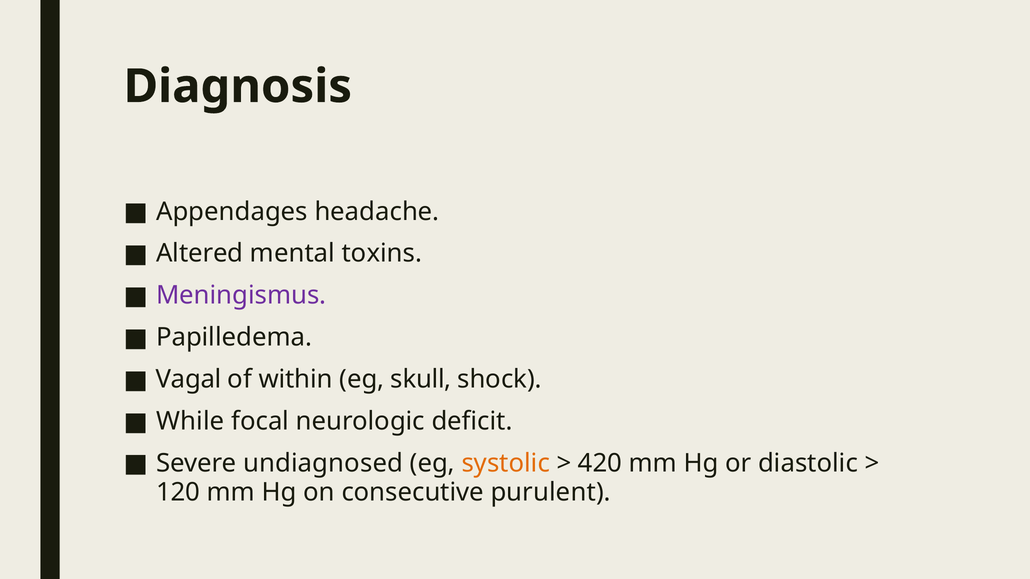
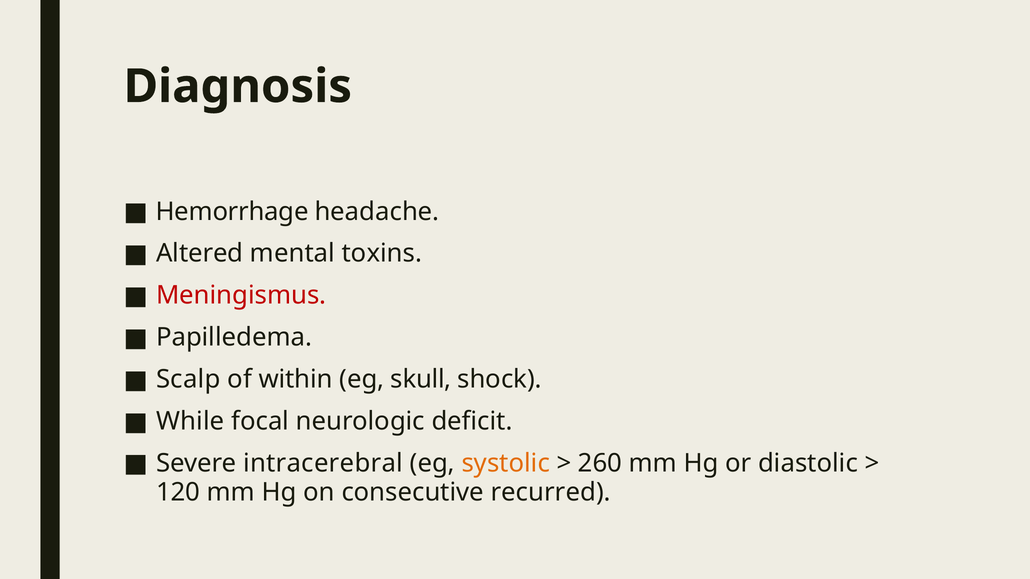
Appendages: Appendages -> Hemorrhage
Meningismus colour: purple -> red
Vagal: Vagal -> Scalp
undiagnosed: undiagnosed -> intracerebral
420: 420 -> 260
purulent: purulent -> recurred
